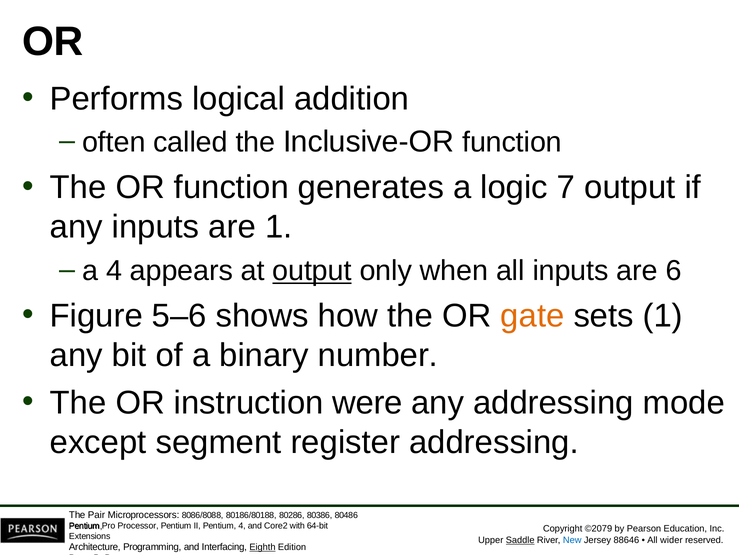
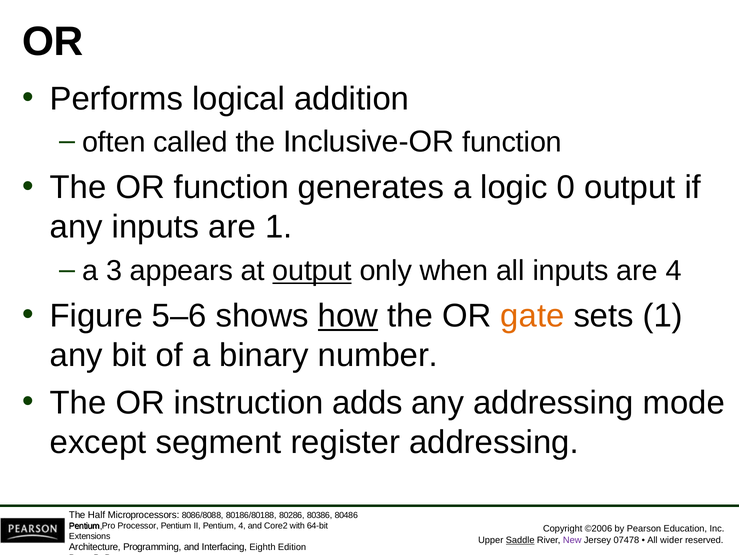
7: 7 -> 0
a 4: 4 -> 3
are 6: 6 -> 4
how underline: none -> present
were: were -> adds
Pair: Pair -> Half
©2079: ©2079 -> ©2006
New colour: blue -> purple
88646: 88646 -> 07478
Eighth underline: present -> none
